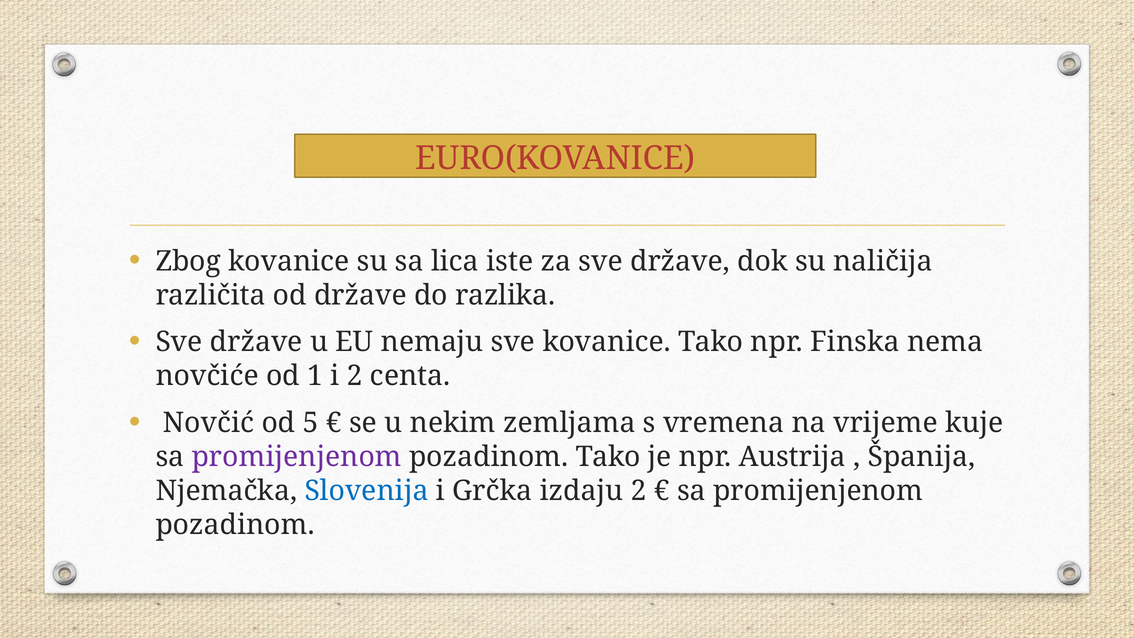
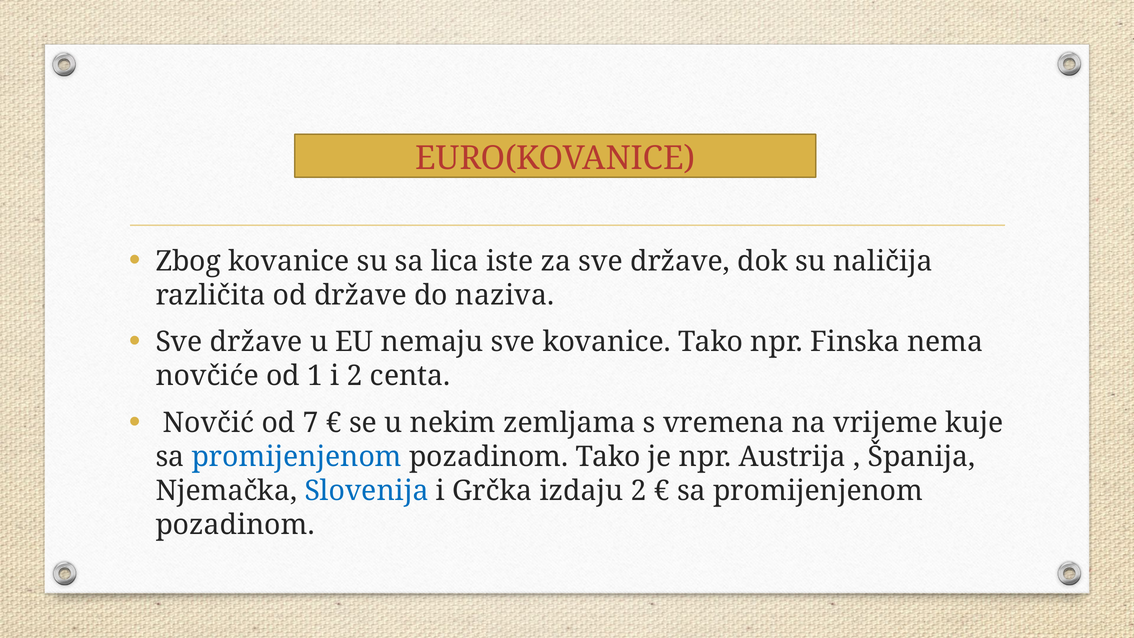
razlika: razlika -> naziva
5: 5 -> 7
promijenjenom at (297, 457) colour: purple -> blue
